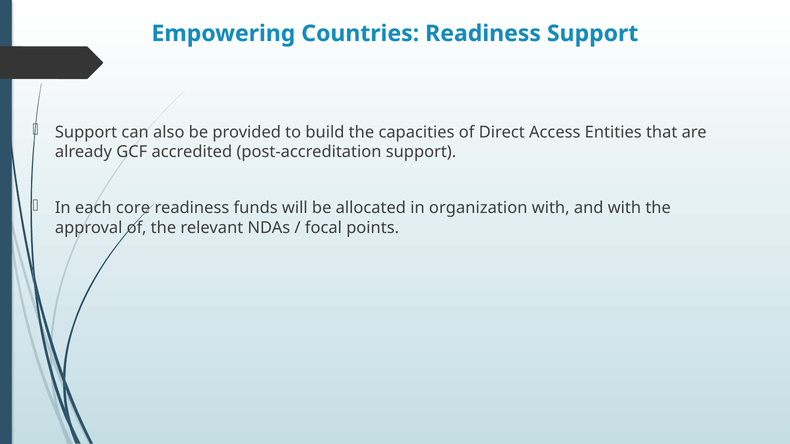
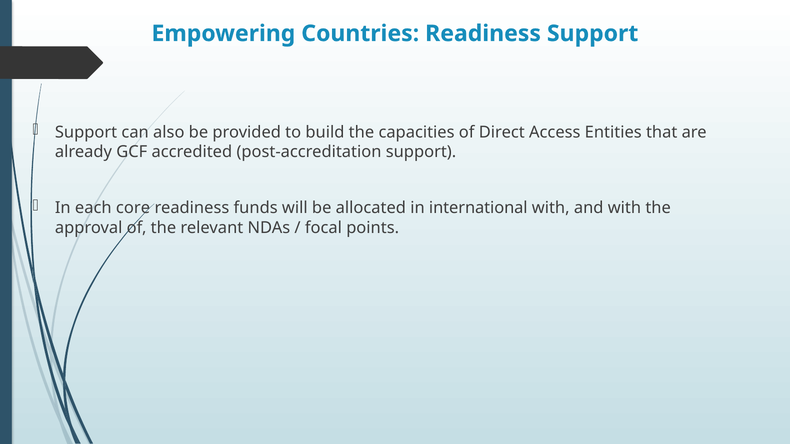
organization: organization -> international
